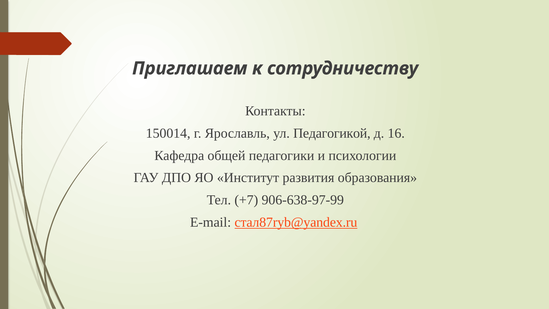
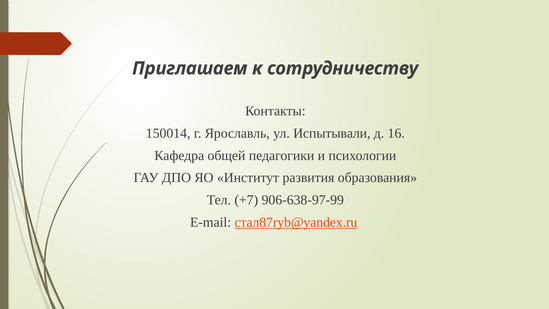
Педагогикой: Педагогикой -> Испытывали
